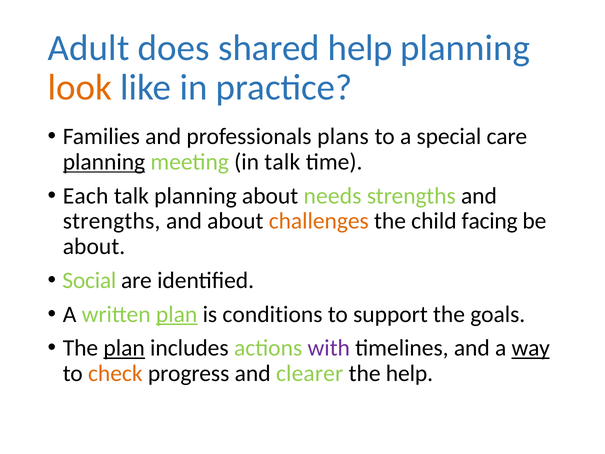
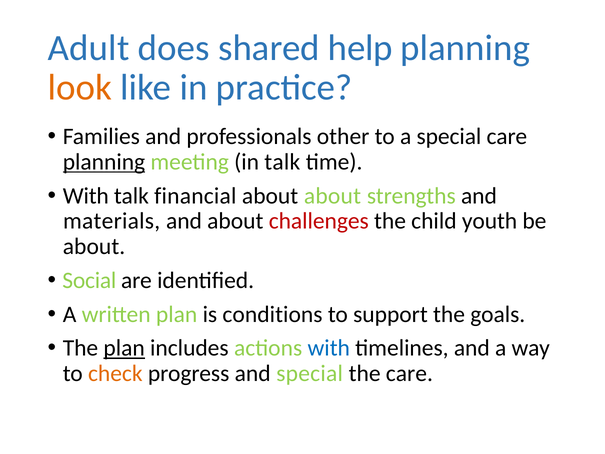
plans: plans -> other
Each at (86, 196): Each -> With
talk planning: planning -> financial
about needs: needs -> about
strengths at (112, 221): strengths -> materials
challenges colour: orange -> red
facing: facing -> youth
plan at (177, 314) underline: present -> none
with at (329, 348) colour: purple -> blue
way underline: present -> none
and clearer: clearer -> special
the help: help -> care
